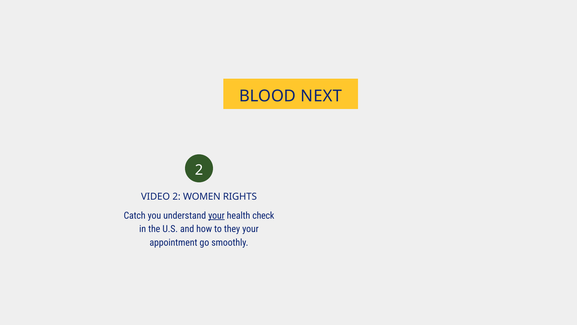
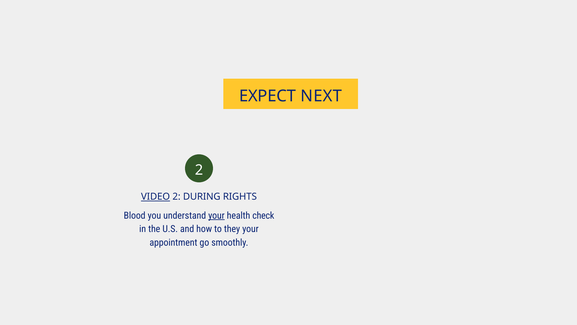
BLOOD: BLOOD -> EXPECT
VIDEO underline: none -> present
WOMEN: WOMEN -> DURING
Catch: Catch -> Blood
